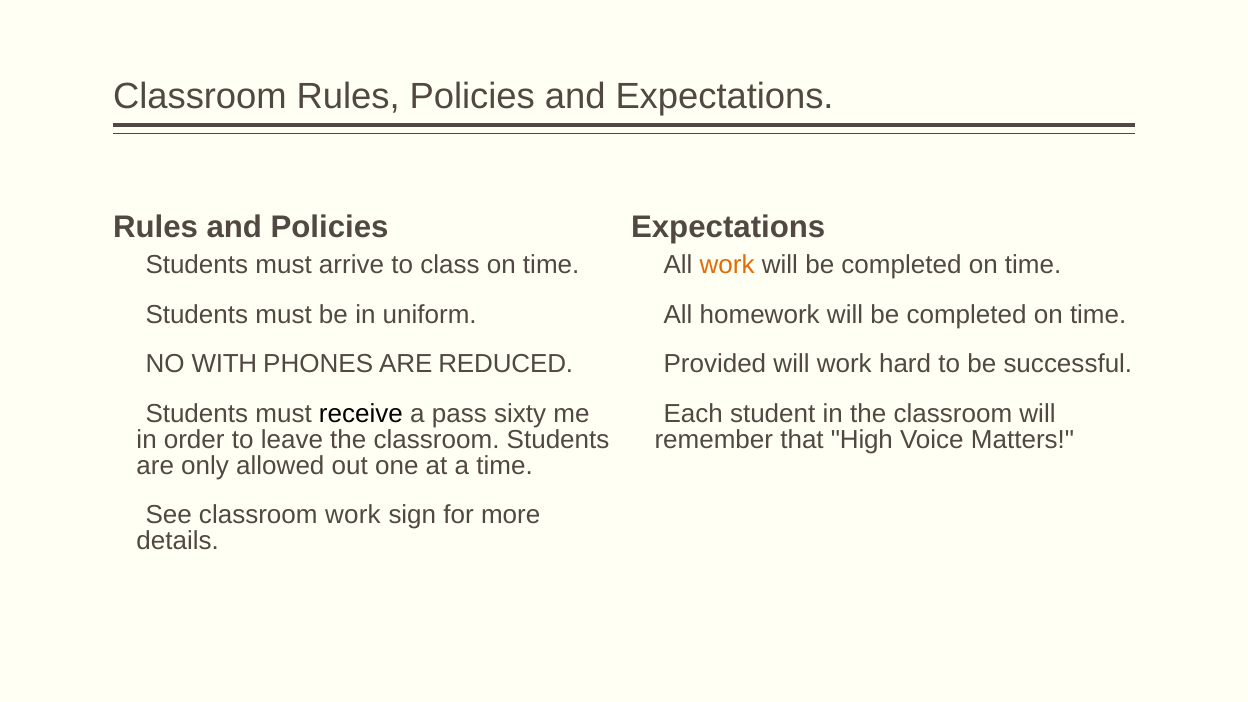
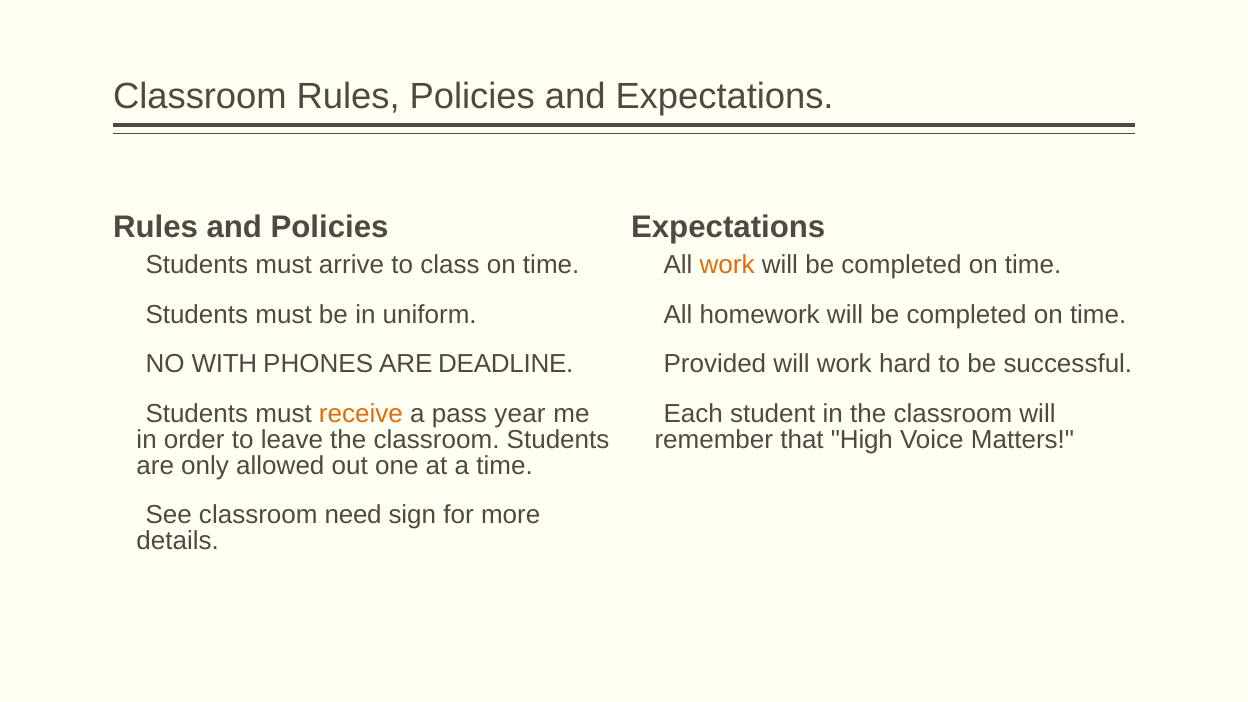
REDUCED: REDUCED -> DEADLINE
receive colour: black -> orange
sixty: sixty -> year
classroom work: work -> need
